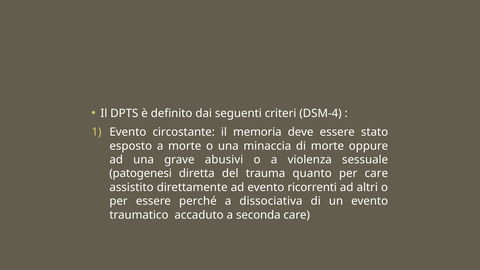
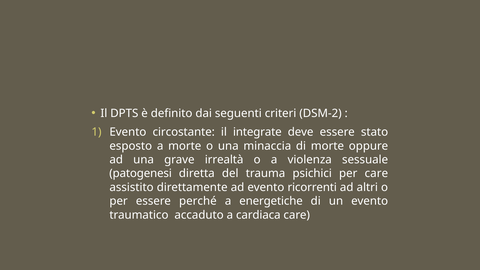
DSM-4: DSM-4 -> DSM-2
memoria: memoria -> integrate
abusivi: abusivi -> irrealtà
quanto: quanto -> psichici
dissociativa: dissociativa -> energetiche
seconda: seconda -> cardiaca
